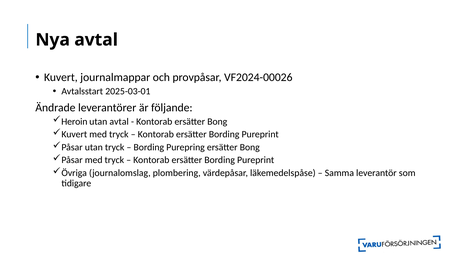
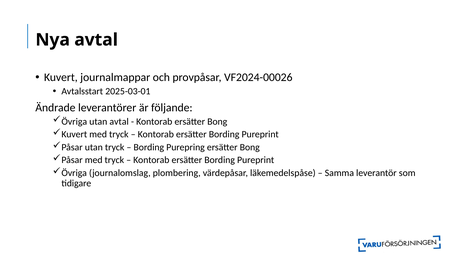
Heroin at (74, 122): Heroin -> Övriga
